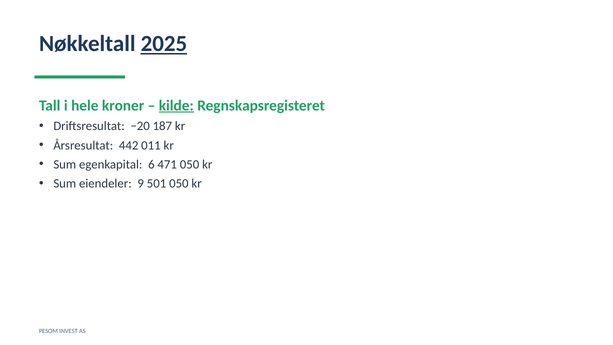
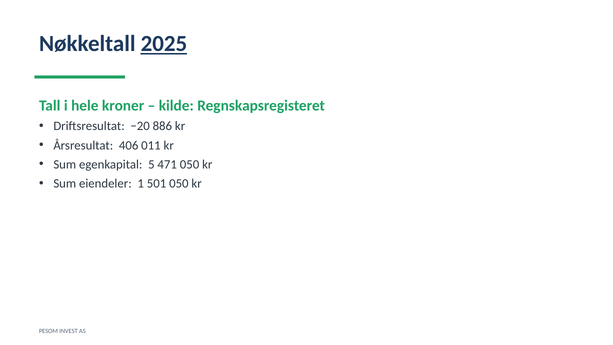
kilde underline: present -> none
187: 187 -> 886
442: 442 -> 406
6: 6 -> 5
9: 9 -> 1
